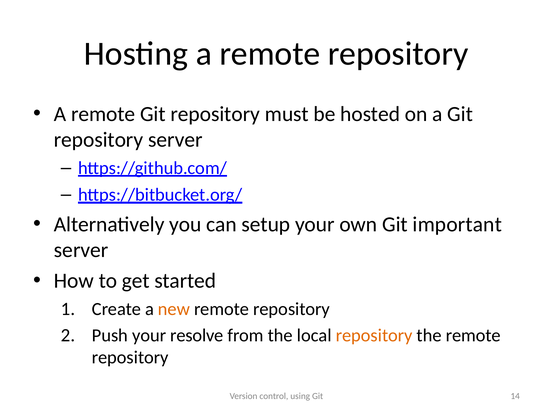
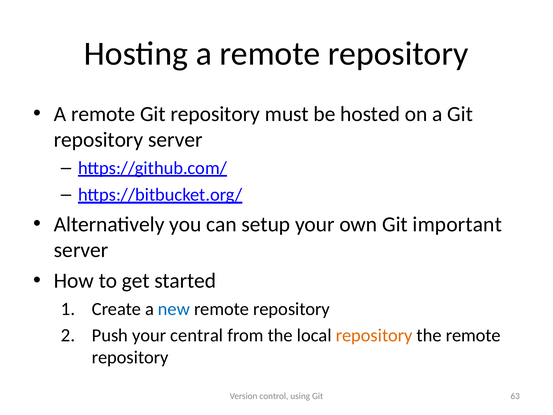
new colour: orange -> blue
resolve: resolve -> central
14: 14 -> 63
